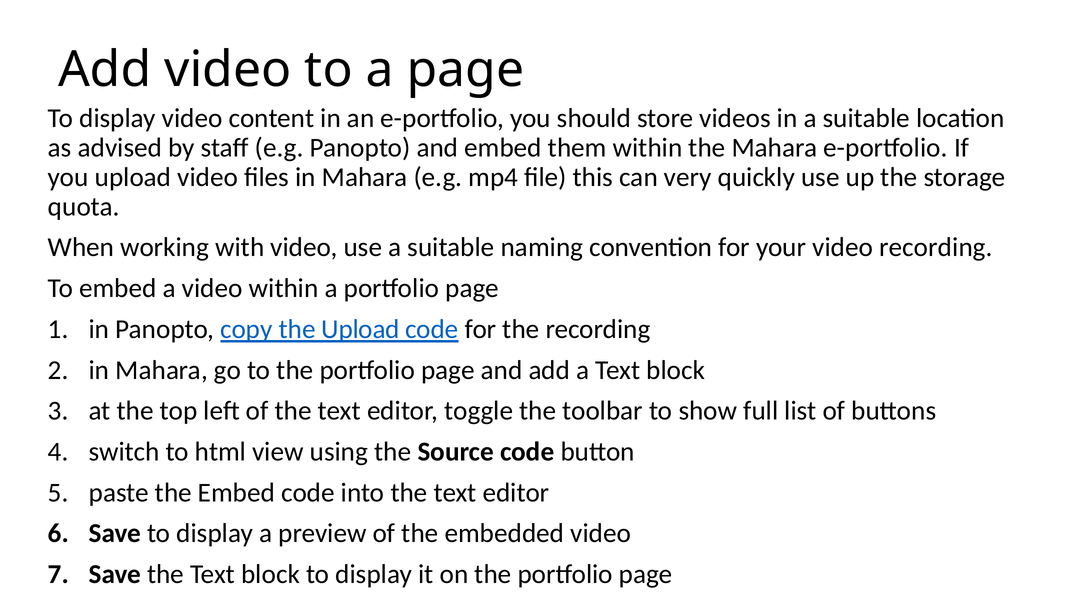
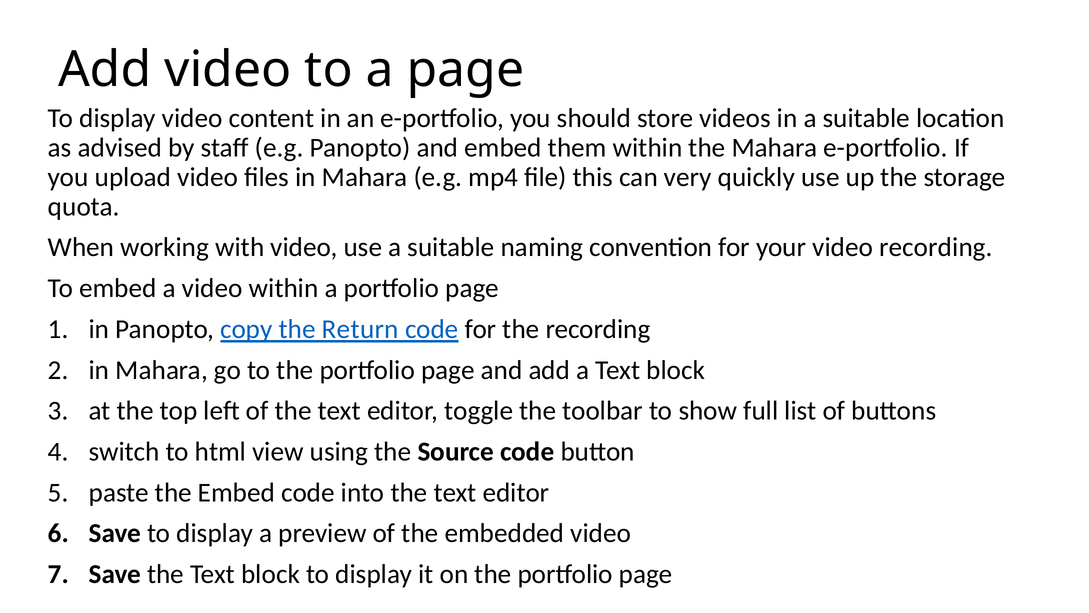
the Upload: Upload -> Return
